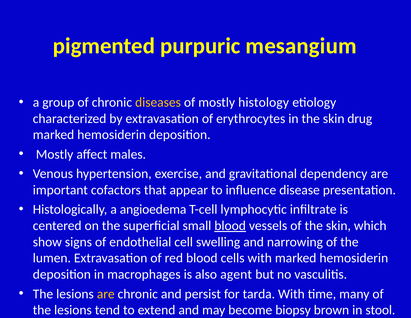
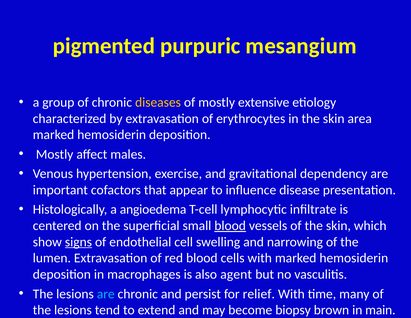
histology: histology -> extensive
drug: drug -> area
signs underline: none -> present
are at (106, 294) colour: yellow -> light blue
tarda: tarda -> relief
stool: stool -> main
